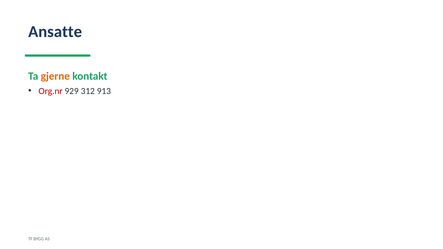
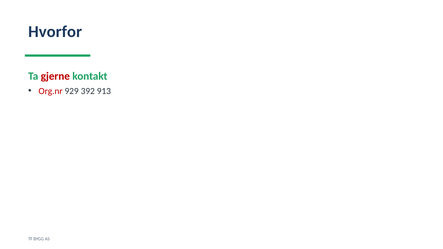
Ansatte: Ansatte -> Hvorfor
gjerne colour: orange -> red
312: 312 -> 392
